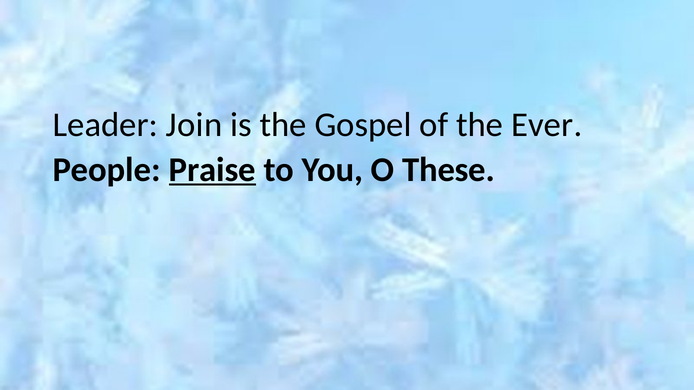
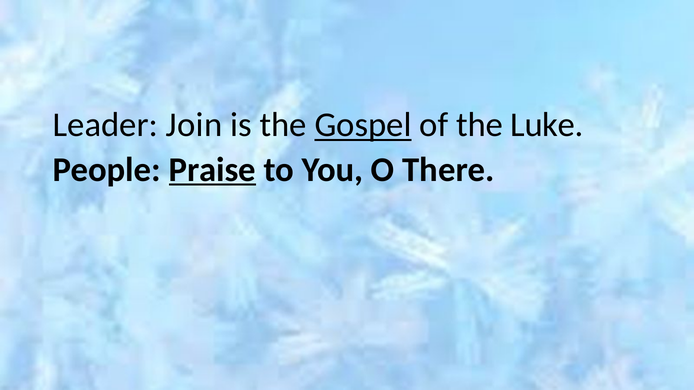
Gospel underline: none -> present
Ever: Ever -> Luke
These: These -> There
